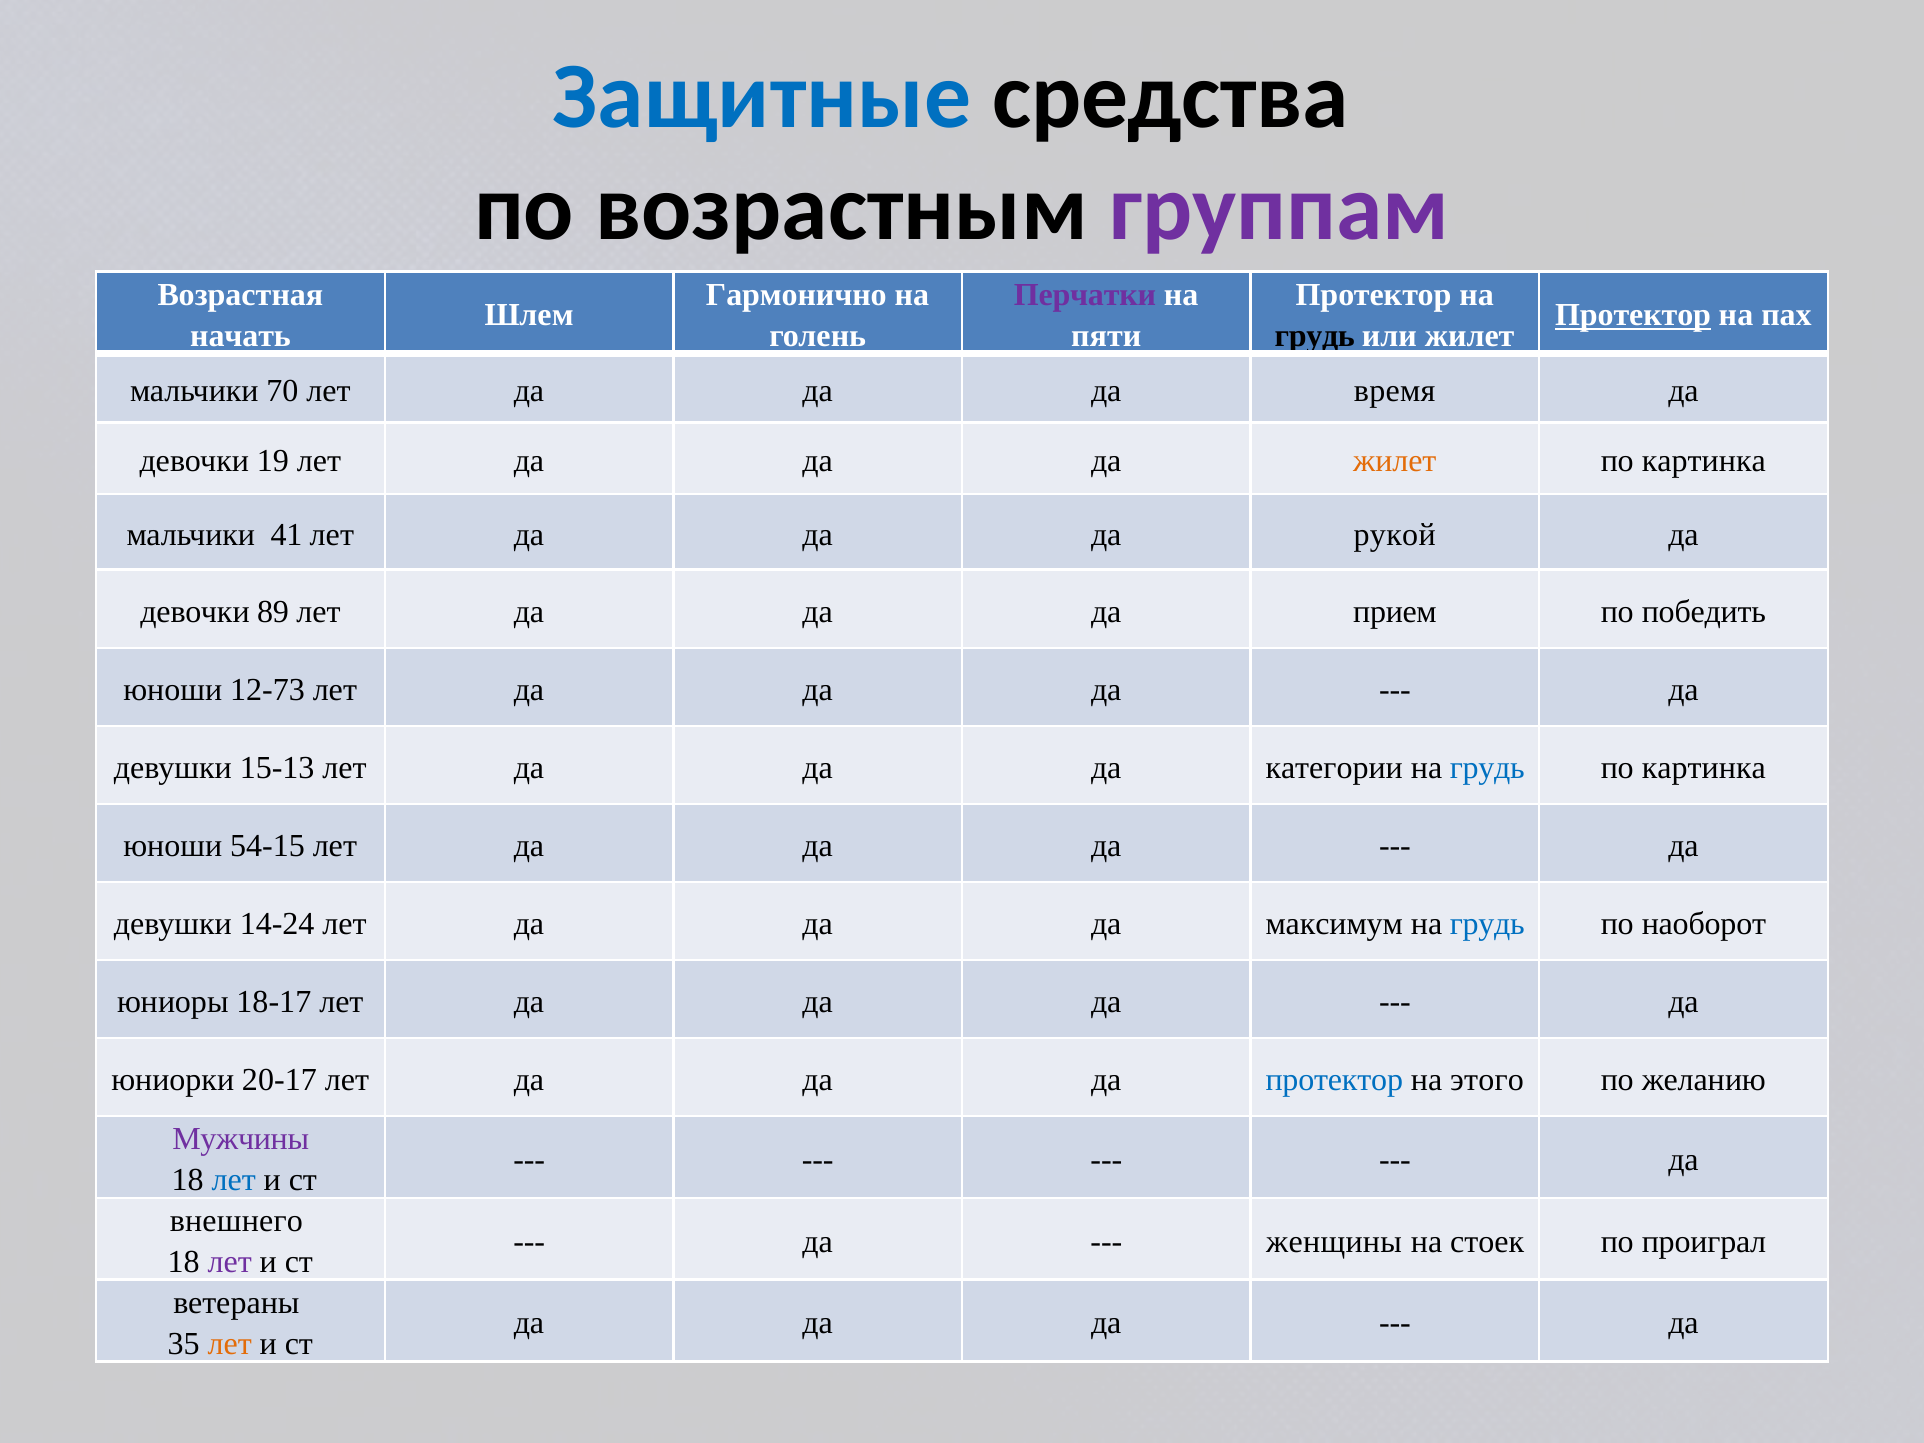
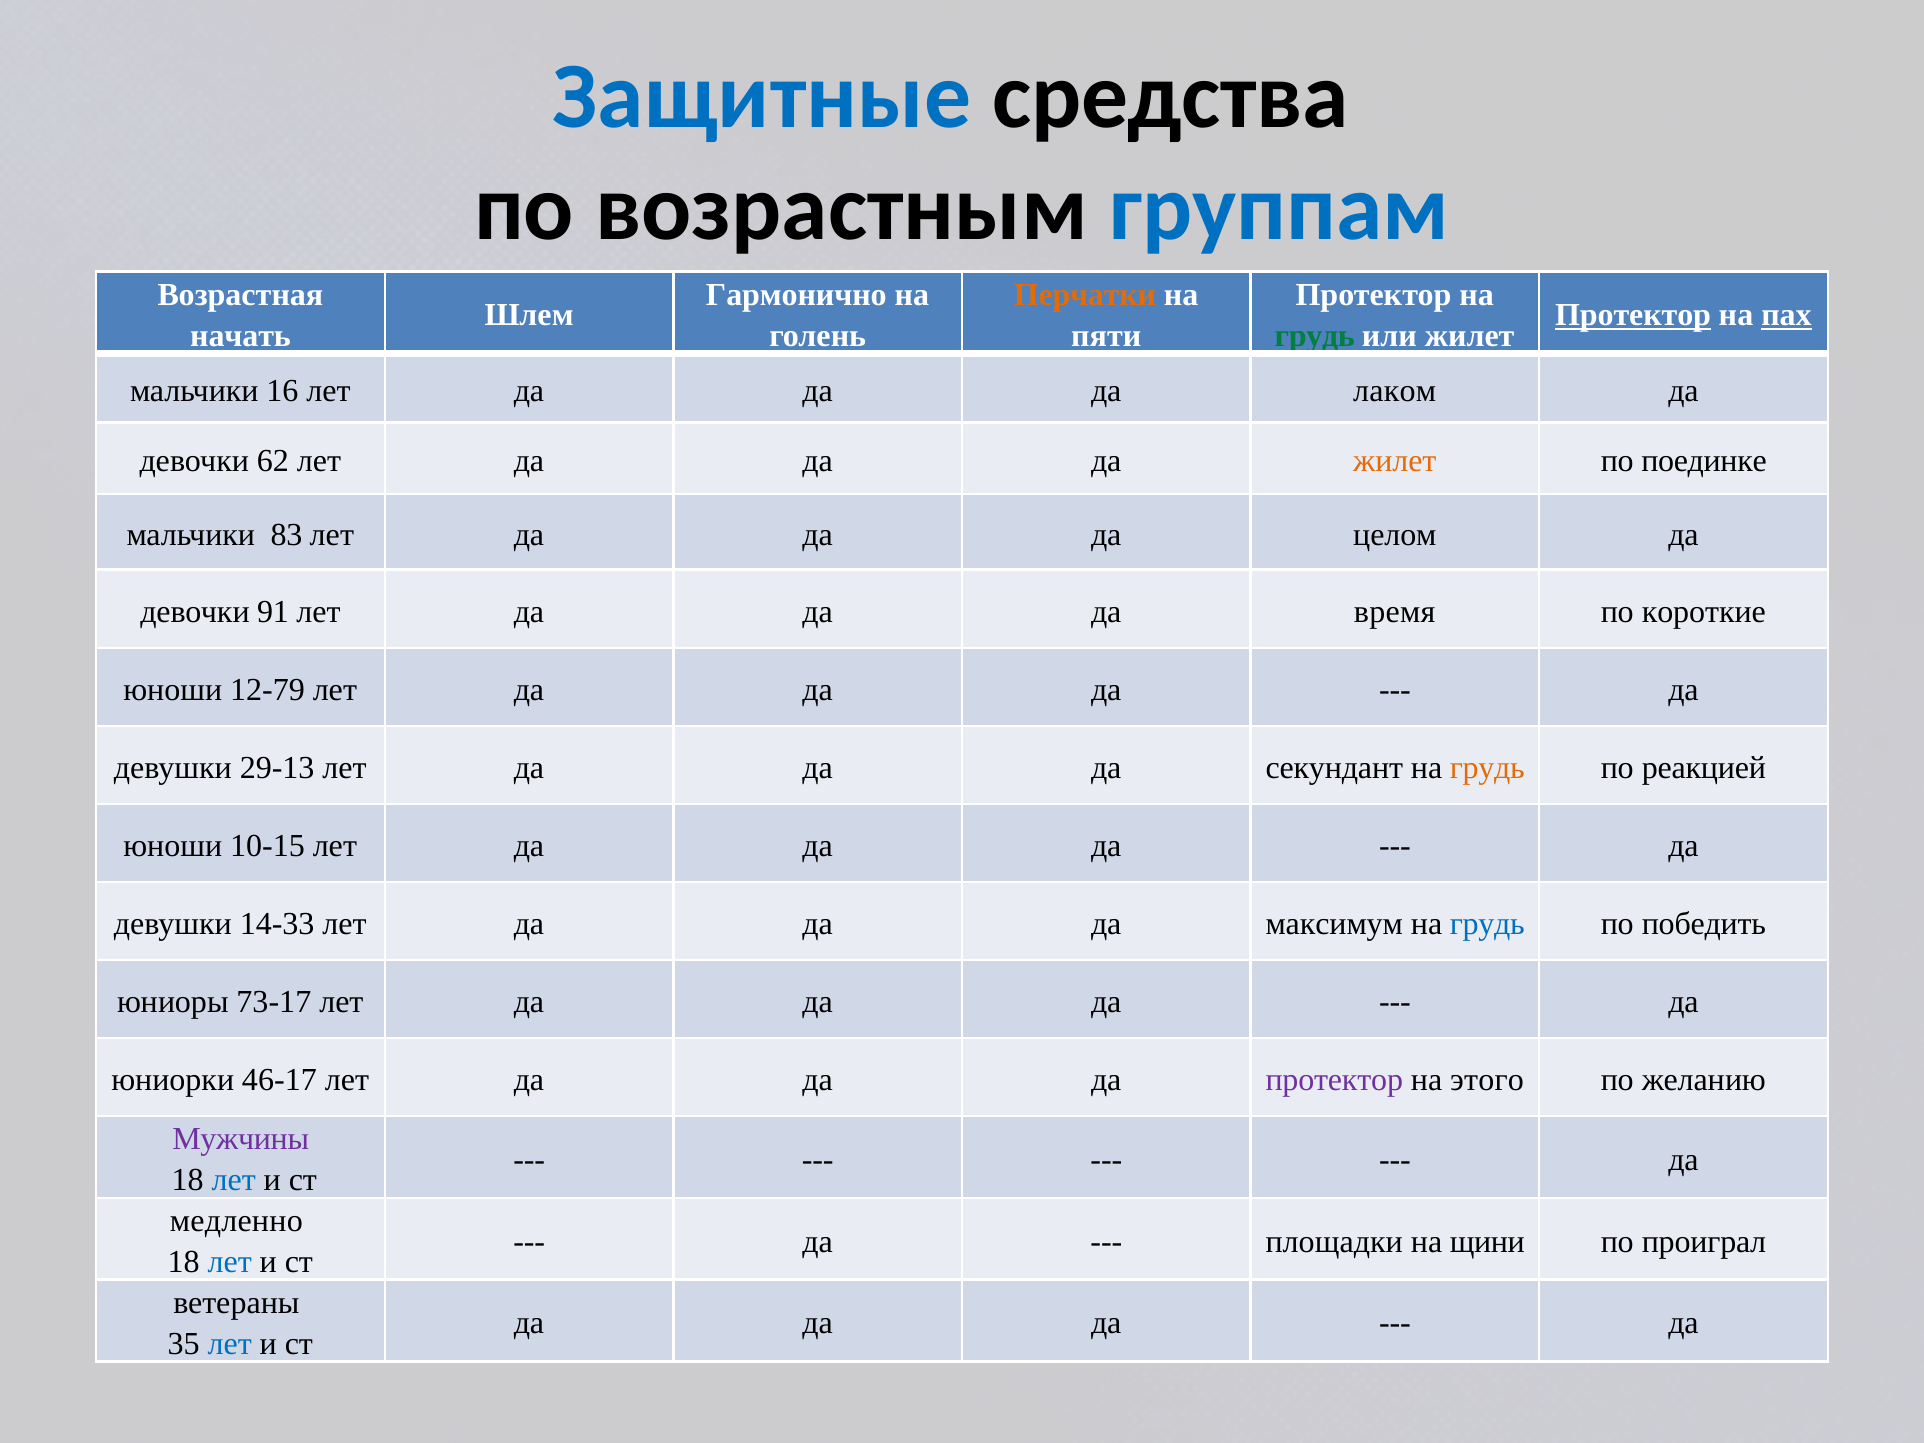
группам colour: purple -> blue
Перчатки colour: purple -> orange
пах underline: none -> present
грудь at (1315, 336) colour: black -> green
70: 70 -> 16
время: время -> лаком
19: 19 -> 62
картинка at (1704, 461): картинка -> поединке
41: 41 -> 83
рукой: рукой -> целом
89: 89 -> 91
прием: прием -> время
победить: победить -> короткие
12-73: 12-73 -> 12-79
15-13: 15-13 -> 29-13
категории: категории -> секундант
грудь at (1487, 768) colour: blue -> orange
картинка at (1704, 768): картинка -> реакцией
54-15: 54-15 -> 10-15
14-24: 14-24 -> 14-33
наоборот: наоборот -> победить
18-17: 18-17 -> 73-17
20-17: 20-17 -> 46-17
протектор at (1334, 1080) colour: blue -> purple
внешнего: внешнего -> медленно
женщины: женщины -> площадки
стоек: стоек -> щини
лет at (230, 1262) colour: purple -> blue
лет at (230, 1344) colour: orange -> blue
